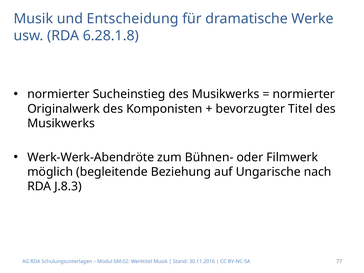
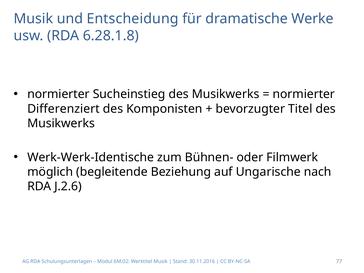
Originalwerk: Originalwerk -> Differenziert
Werk-Werk-Abendröte: Werk-Werk-Abendröte -> Werk-Werk-Identische
J.8.3: J.8.3 -> J.2.6
